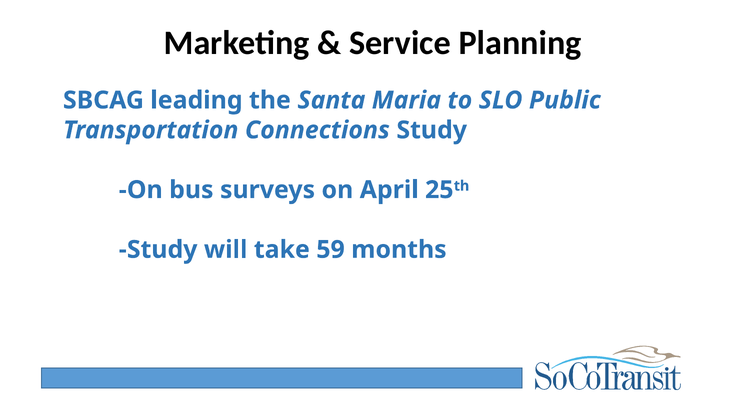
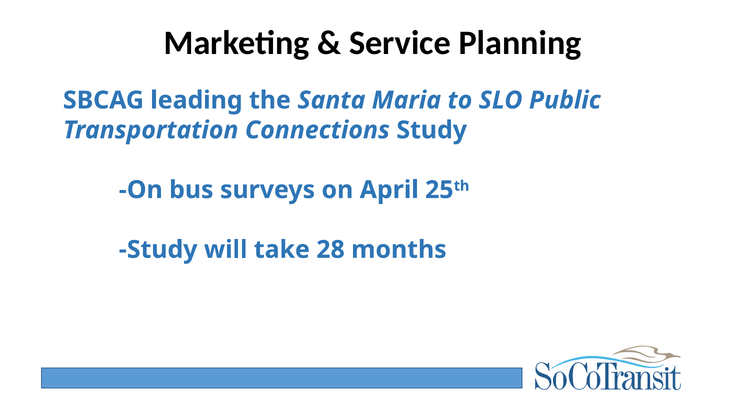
59: 59 -> 28
